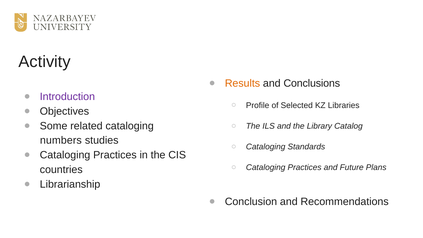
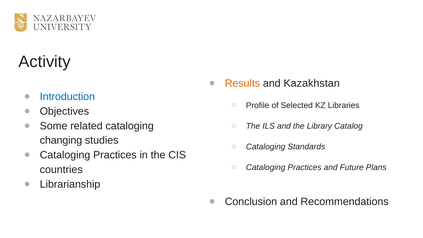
Conclusions: Conclusions -> Kazakhstan
Introduction colour: purple -> blue
numbers: numbers -> changing
